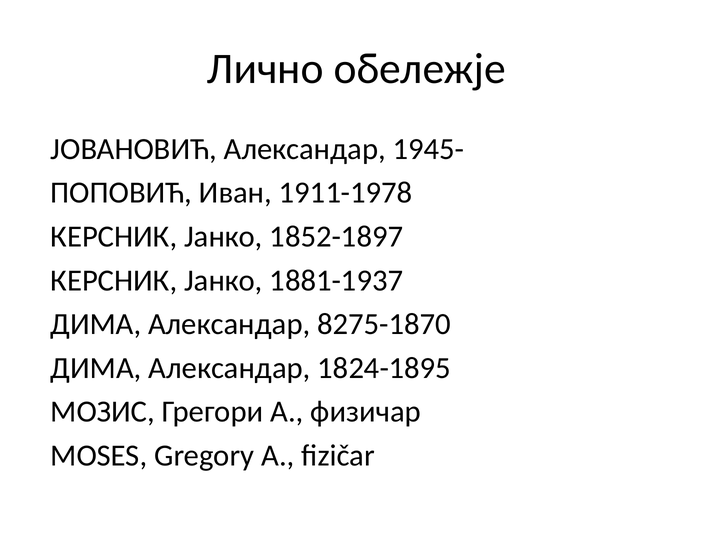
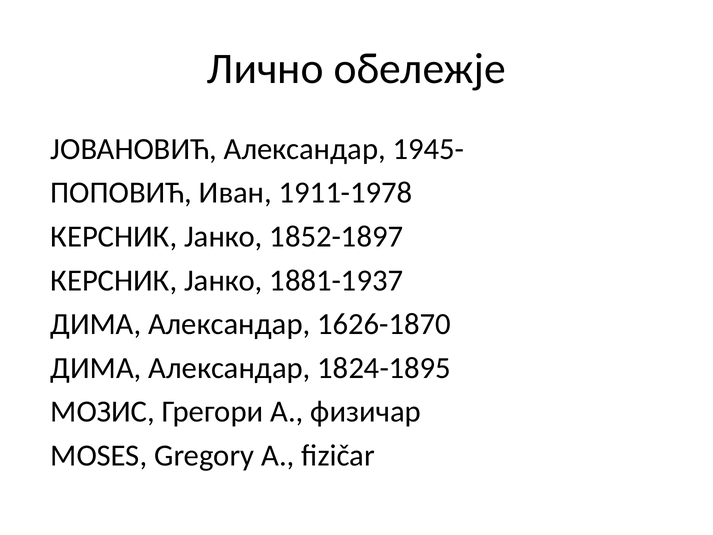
8275-1870: 8275-1870 -> 1626-1870
